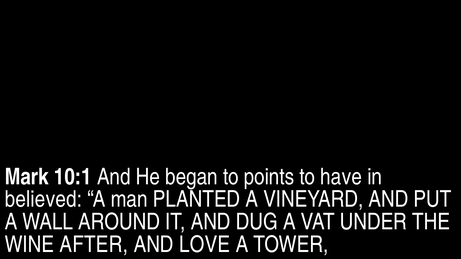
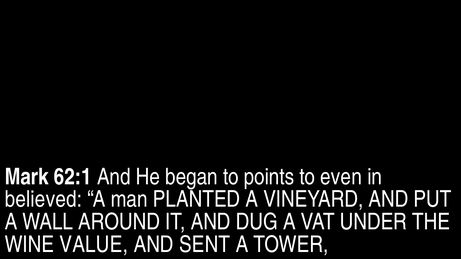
10:1: 10:1 -> 62:1
have: have -> even
AFTER: AFTER -> VALUE
LOVE: LOVE -> SENT
